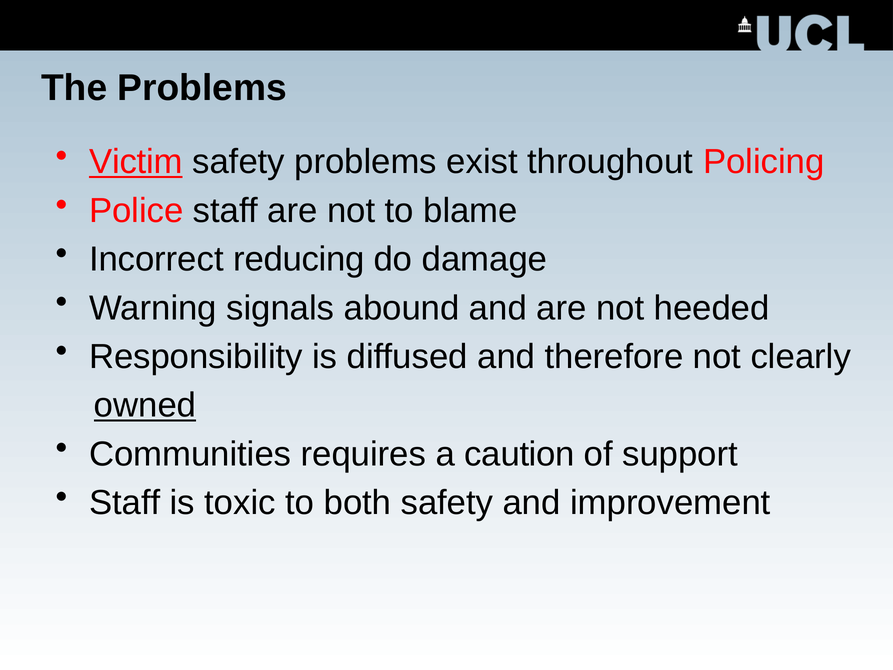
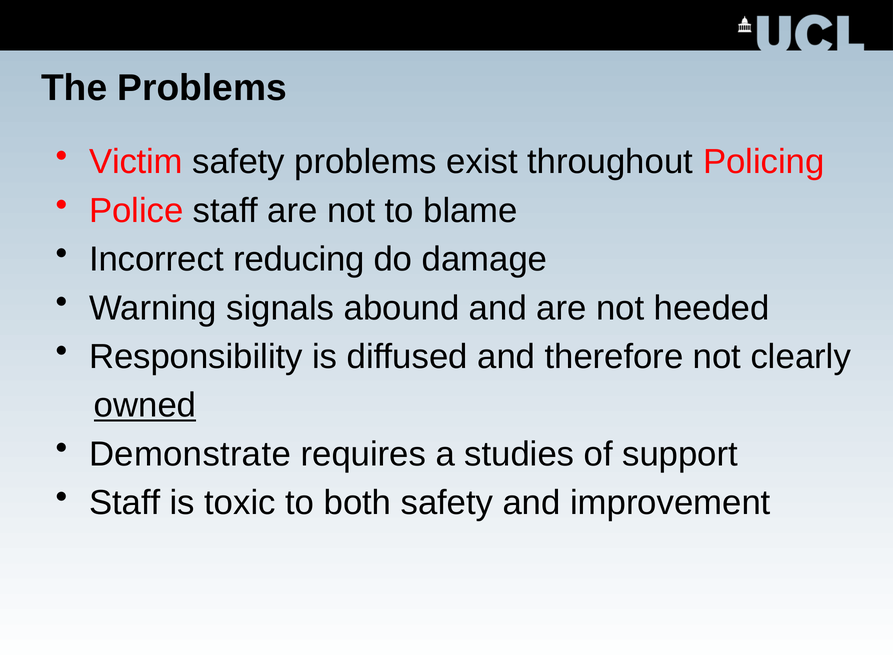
Victim underline: present -> none
Communities: Communities -> Demonstrate
caution: caution -> studies
